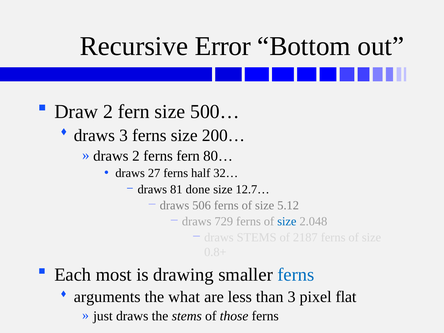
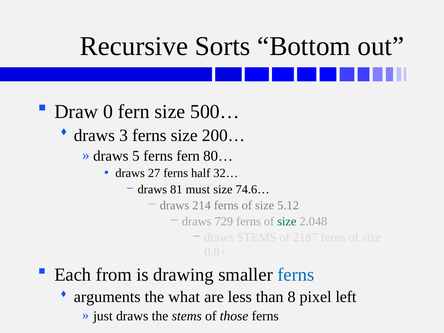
Error: Error -> Sorts
Draw 2: 2 -> 0
2 at (136, 156): 2 -> 5
done: done -> must
12.7…: 12.7… -> 74.6…
506: 506 -> 214
size at (287, 221) colour: blue -> green
most: most -> from
than 3: 3 -> 8
flat: flat -> left
